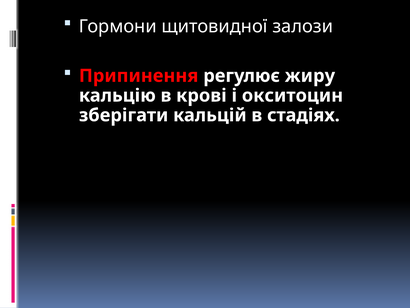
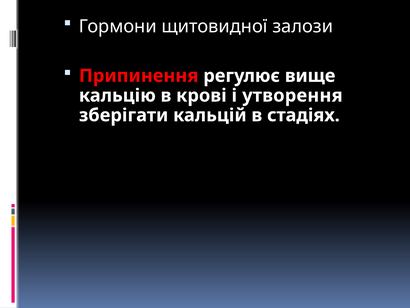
жиру: жиру -> вище
окситоцин: окситоцин -> утворення
